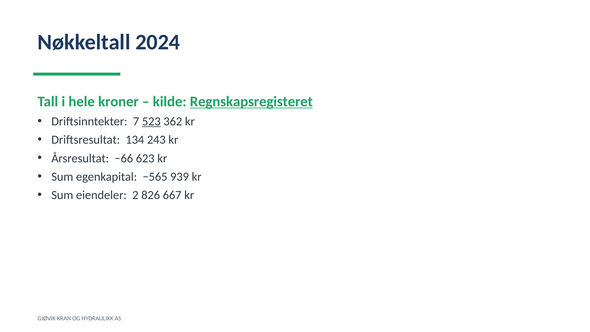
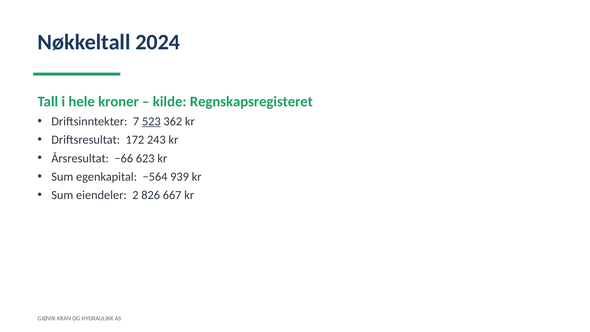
Regnskapsregisteret underline: present -> none
134: 134 -> 172
−565: −565 -> −564
